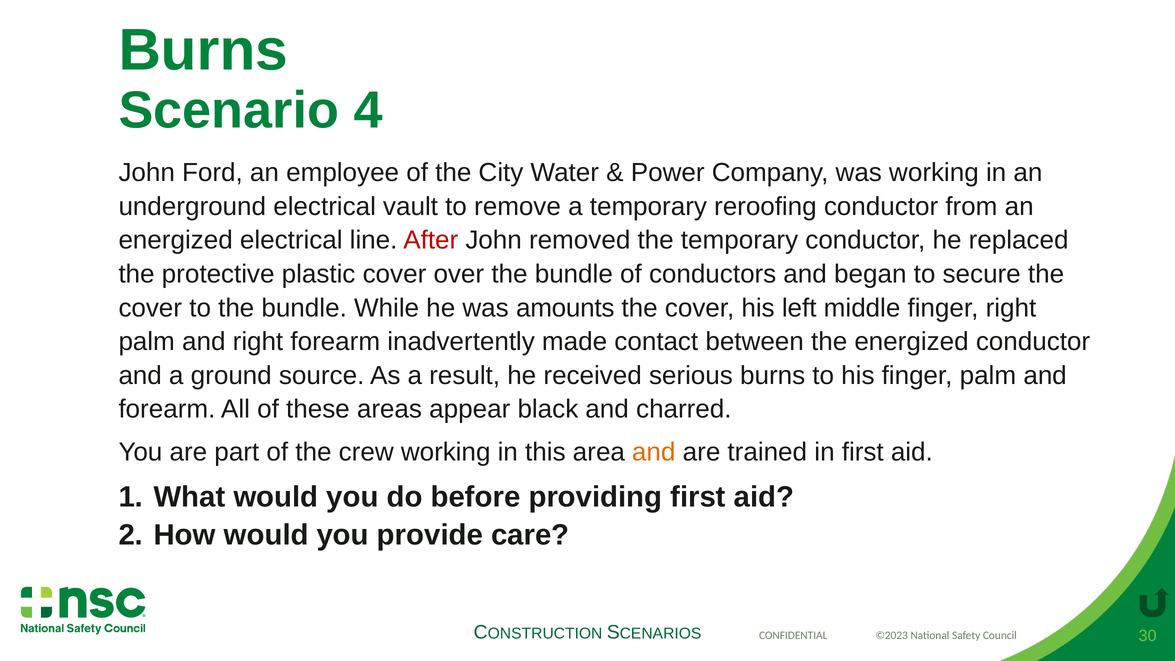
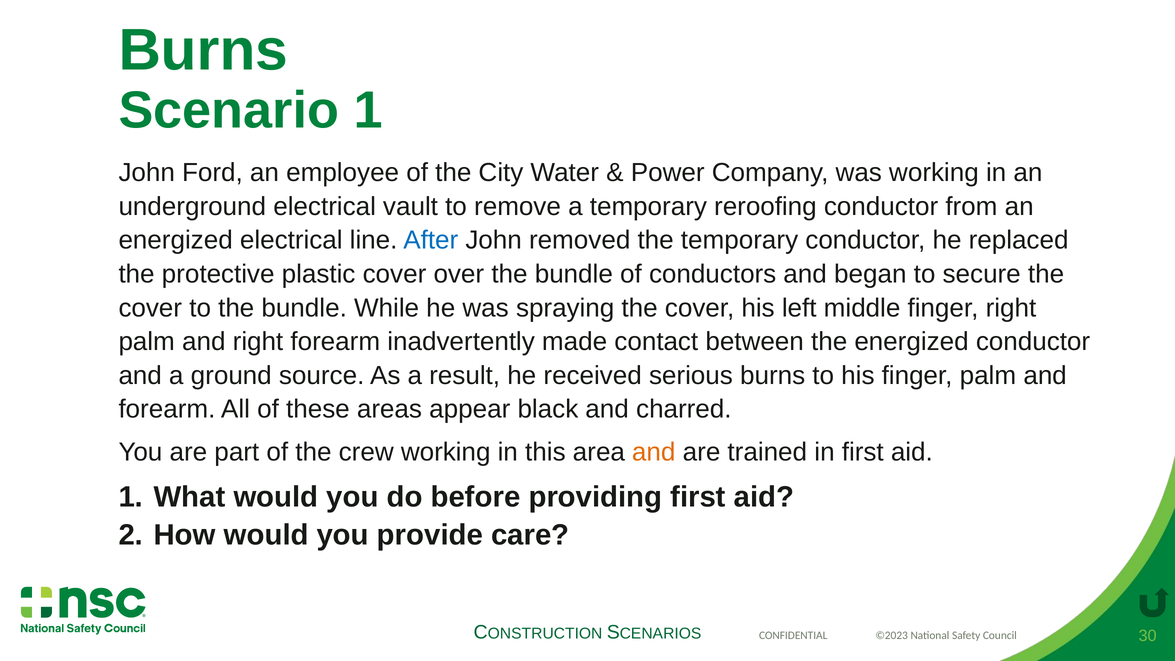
Scenario 4: 4 -> 1
After colour: red -> blue
amounts: amounts -> spraying
